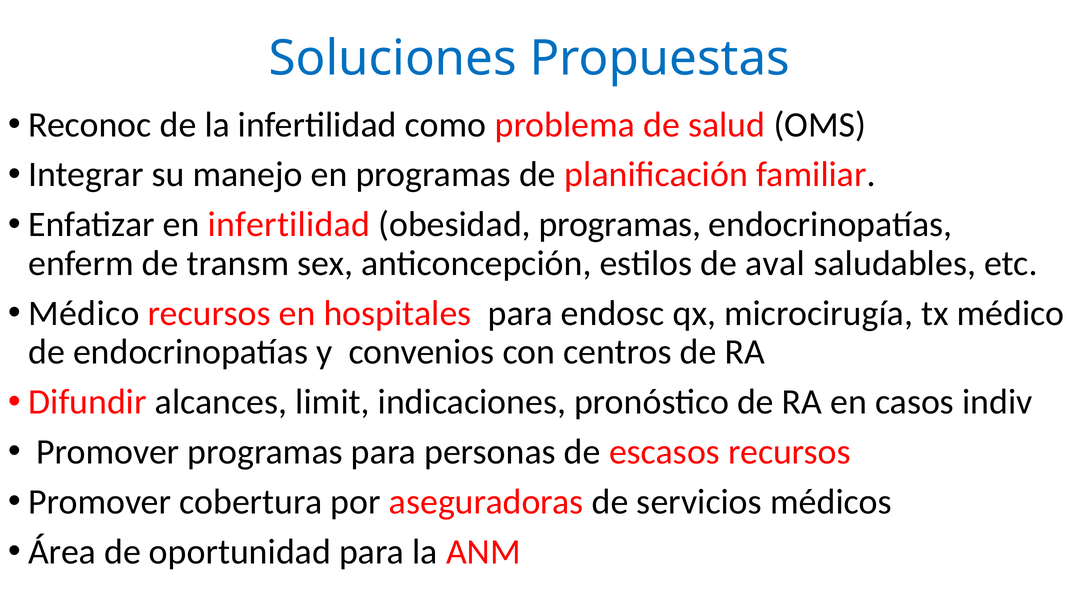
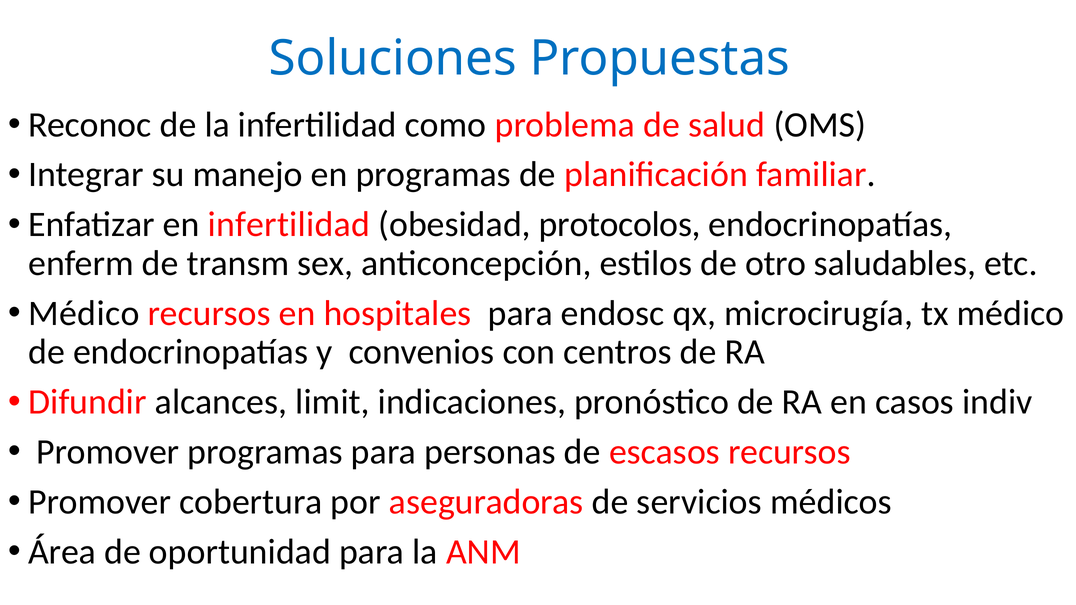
obesidad programas: programas -> protocolos
aval: aval -> otro
